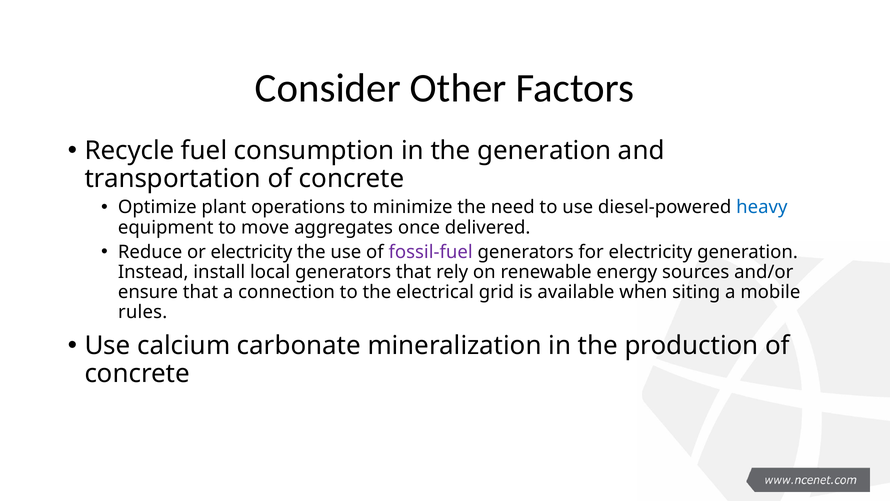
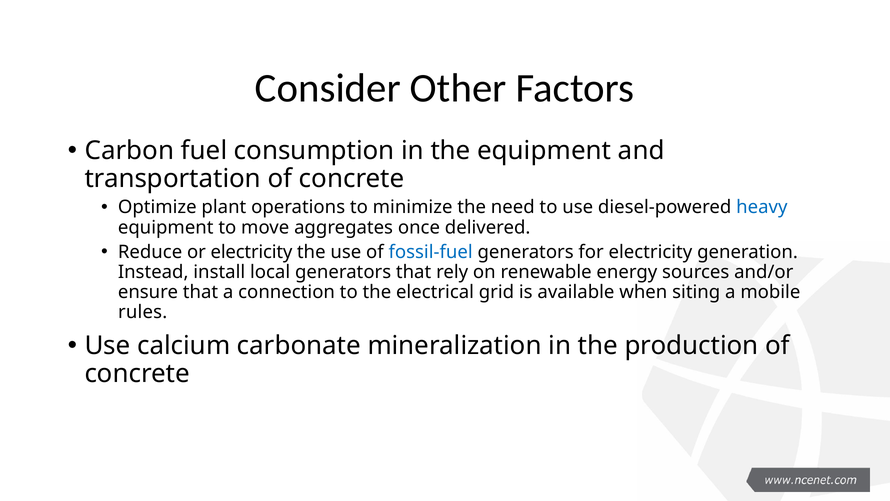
Recycle: Recycle -> Carbon
the generation: generation -> equipment
fossil-fuel colour: purple -> blue
